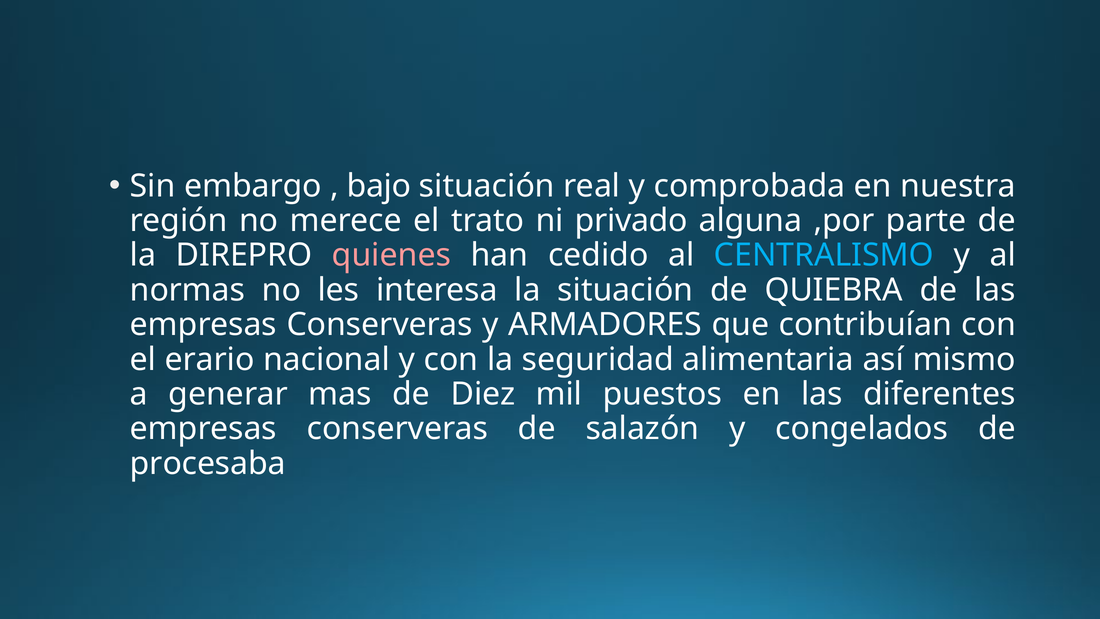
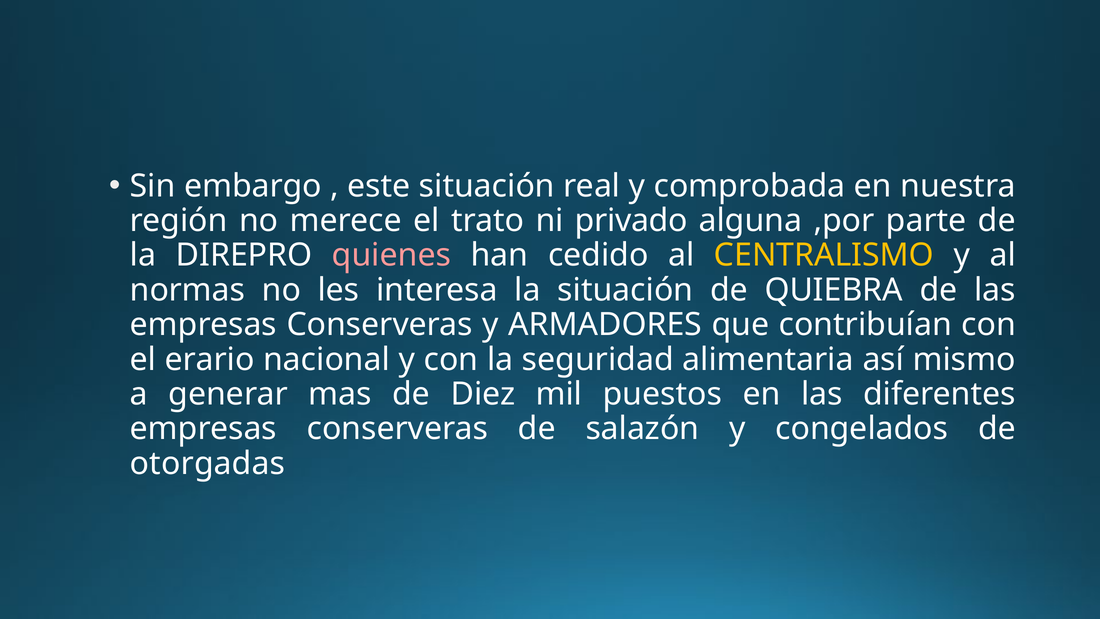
bajo: bajo -> este
CENTRALISMO colour: light blue -> yellow
procesaba: procesaba -> otorgadas
